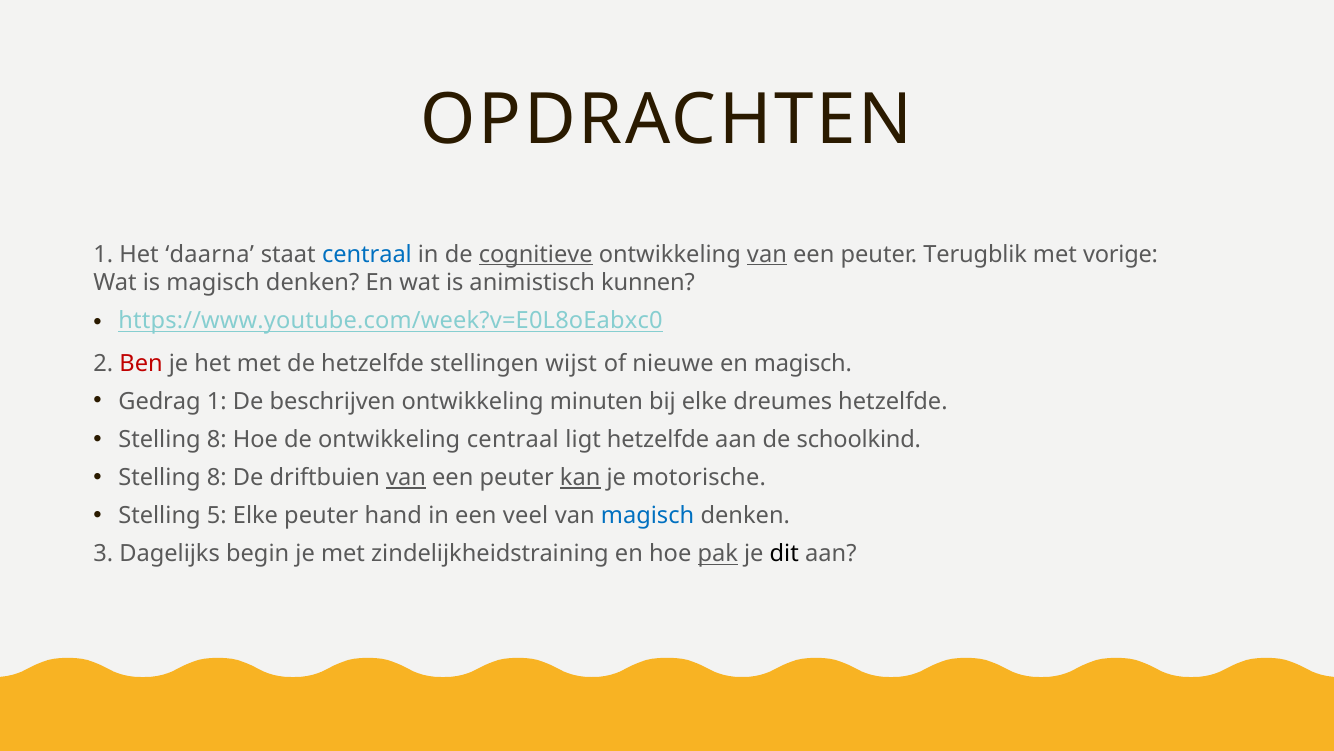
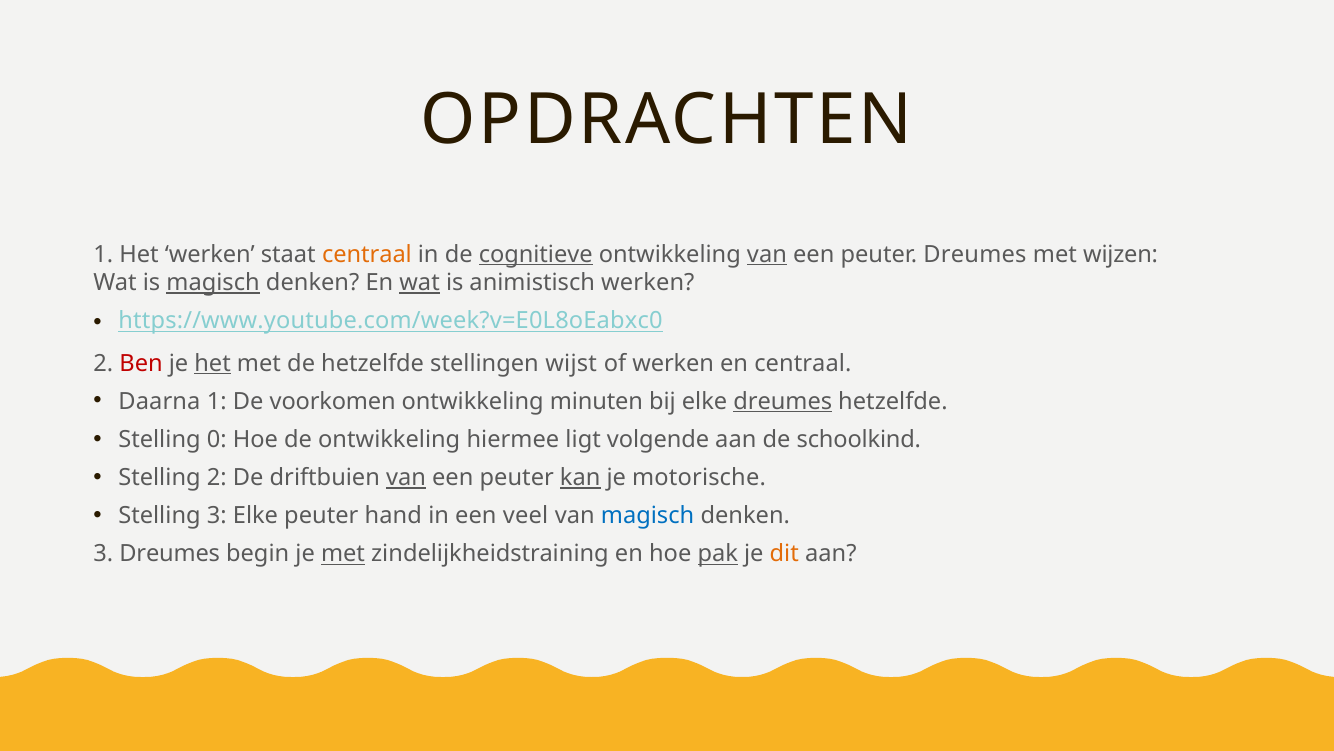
Het daarna: daarna -> werken
centraal at (367, 254) colour: blue -> orange
peuter Terugblik: Terugblik -> Dreumes
vorige: vorige -> wijzen
magisch at (213, 283) underline: none -> present
wat at (420, 283) underline: none -> present
animistisch kunnen: kunnen -> werken
het at (213, 363) underline: none -> present
of nieuwe: nieuwe -> werken
en magisch: magisch -> centraal
Gedrag: Gedrag -> Daarna
beschrijven: beschrijven -> voorkomen
dreumes at (783, 401) underline: none -> present
8 at (217, 439): 8 -> 0
ontwikkeling centraal: centraal -> hiermee
ligt hetzelfde: hetzelfde -> volgende
8 at (217, 477): 8 -> 2
Stelling 5: 5 -> 3
3 Dagelijks: Dagelijks -> Dreumes
met at (343, 554) underline: none -> present
dit colour: black -> orange
